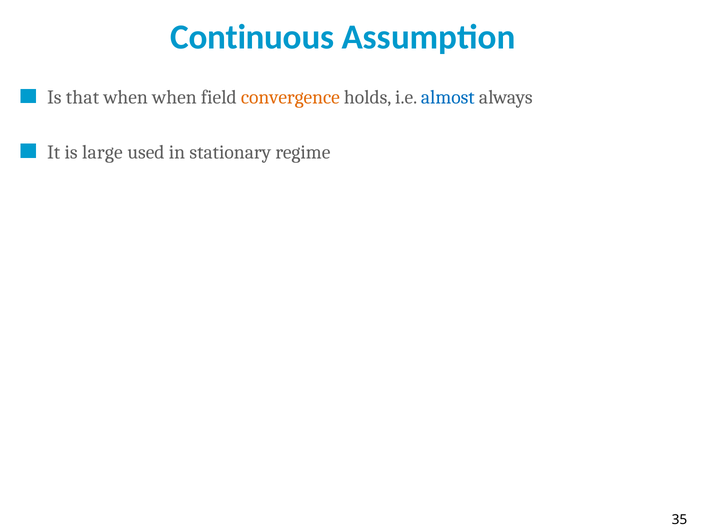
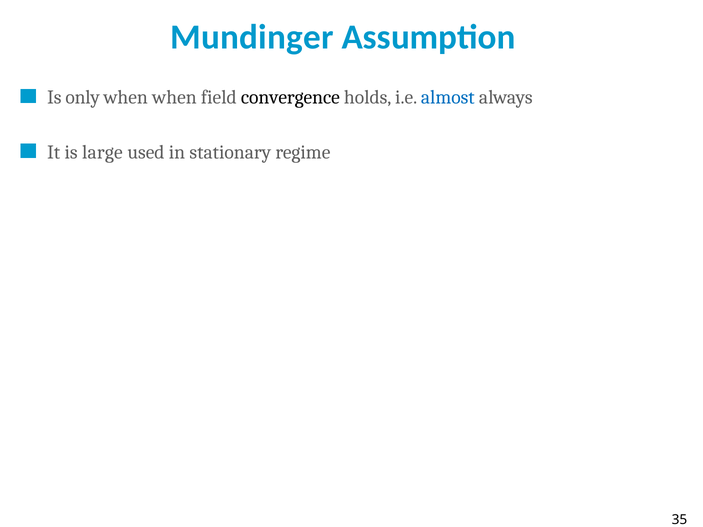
Continuous: Continuous -> Mundinger
that: that -> only
convergence colour: orange -> black
